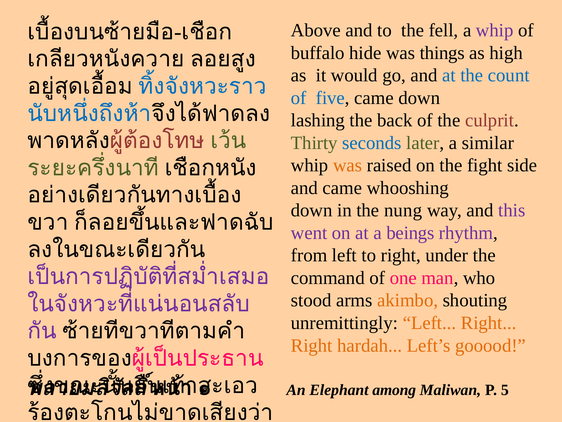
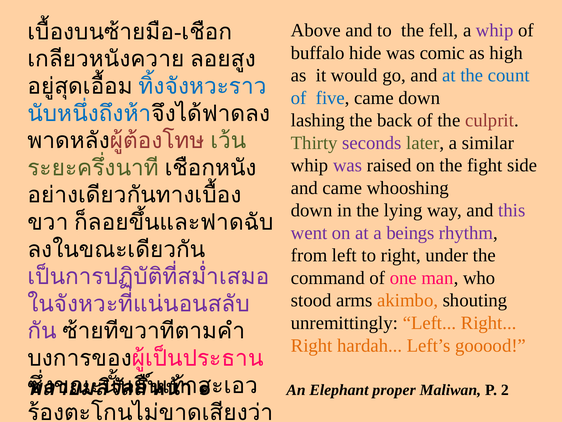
things: things -> comic
seconds colour: blue -> purple
was at (348, 165) colour: orange -> purple
nung: nung -> lying
among: among -> proper
5: 5 -> 2
